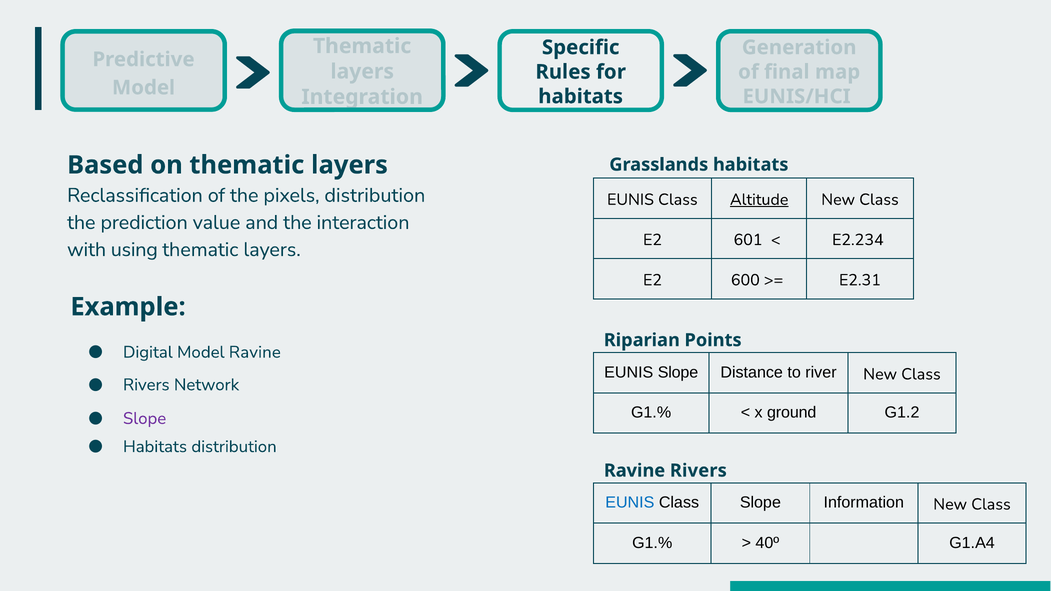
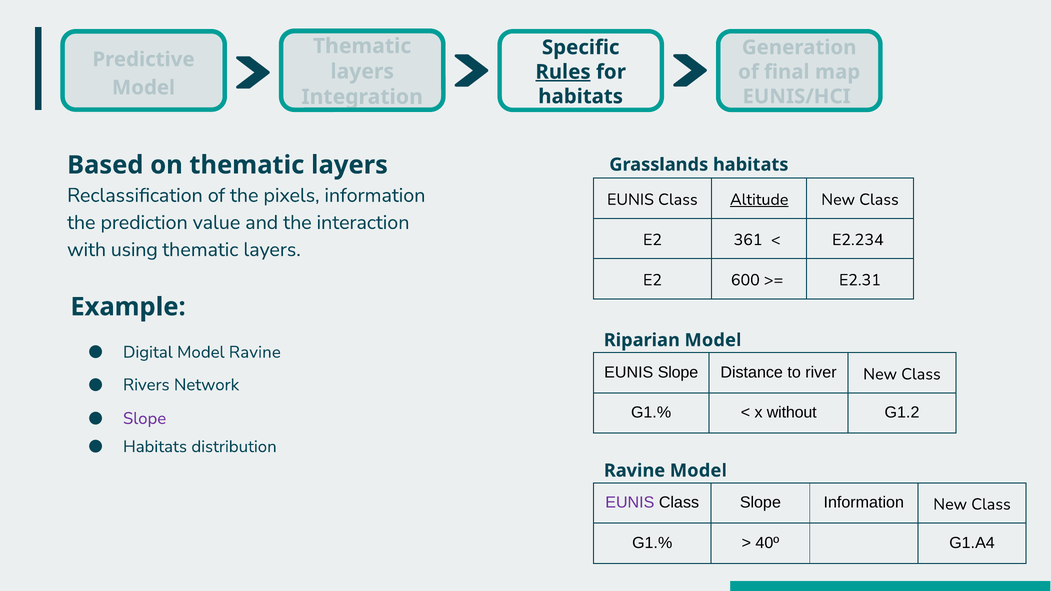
Rules underline: none -> present
pixels distribution: distribution -> information
601: 601 -> 361
Riparian Points: Points -> Model
ground: ground -> without
Ravine Rivers: Rivers -> Model
EUNIS at (630, 503) colour: blue -> purple
